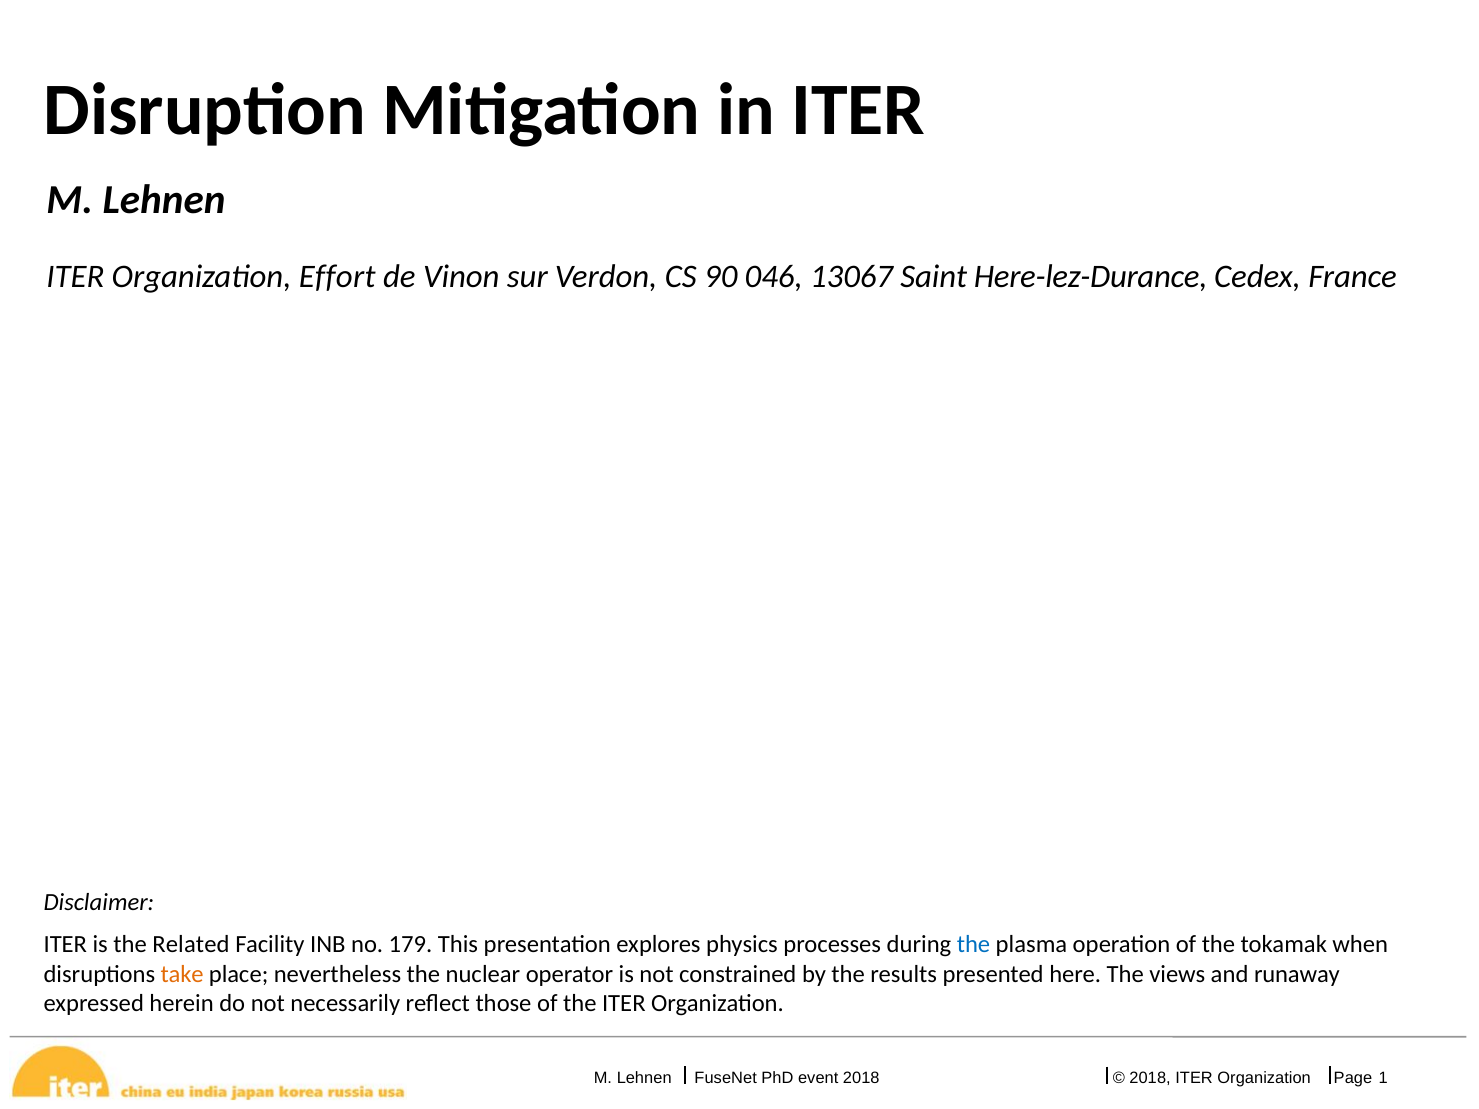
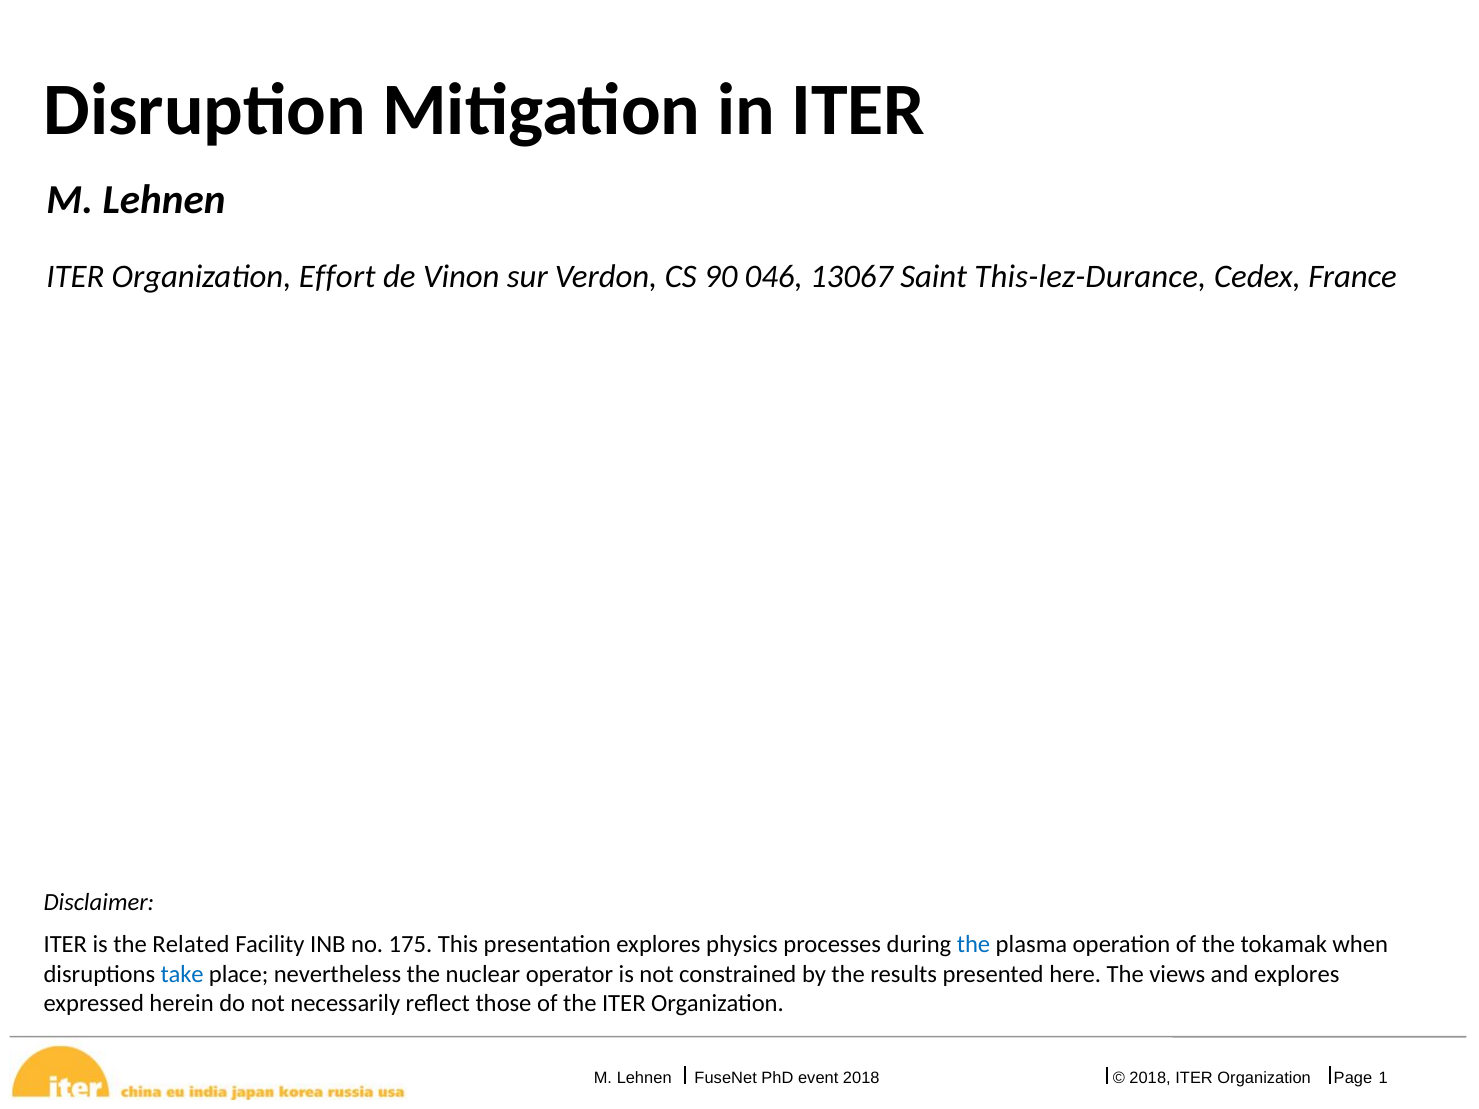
Here-lez-Durance: Here-lez-Durance -> This-lez-Durance
179: 179 -> 175
take colour: orange -> blue
and runaway: runaway -> explores
